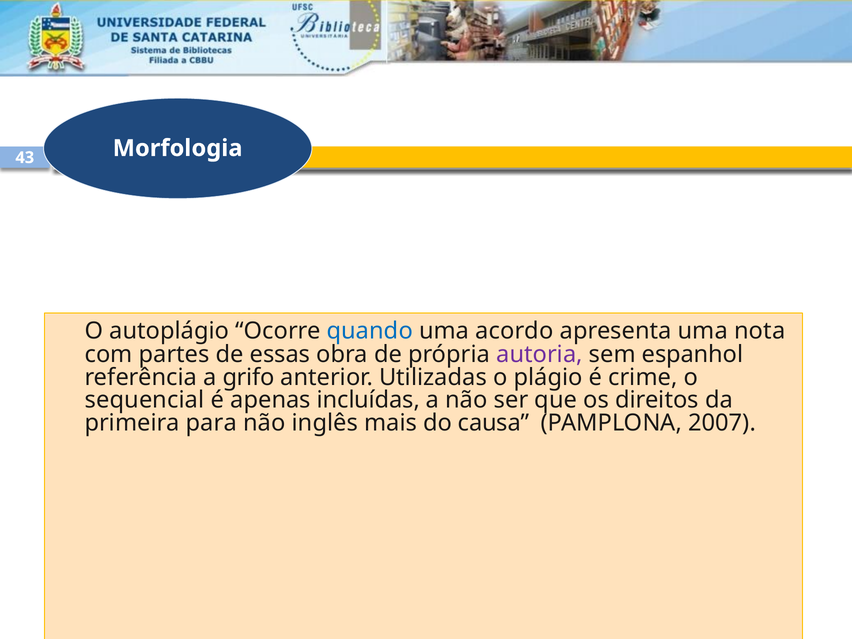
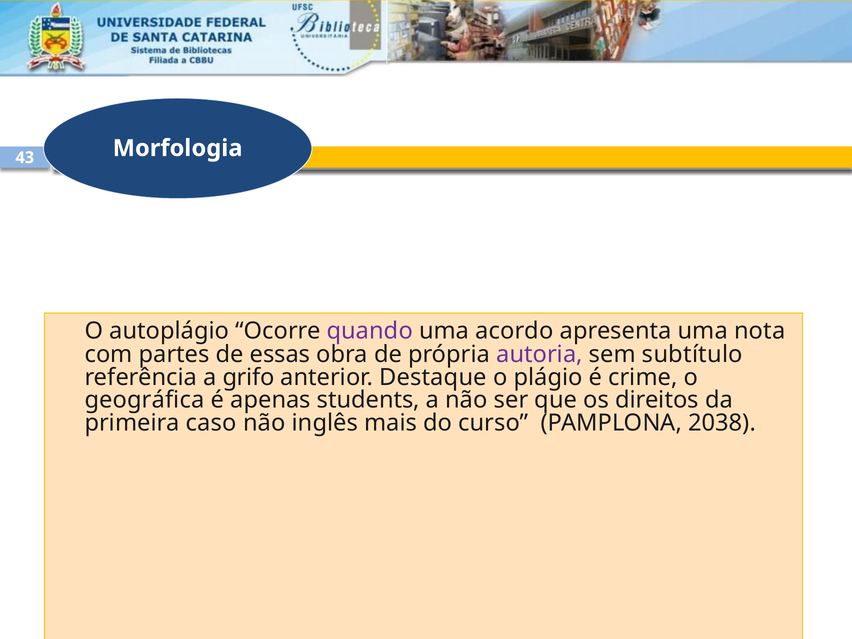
quando colour: blue -> purple
espanhol: espanhol -> subtítulo
Utilizadas: Utilizadas -> Destaque
sequencial: sequencial -> geográfica
incluídas: incluídas -> students
para: para -> caso
causa: causa -> curso
2007: 2007 -> 2038
